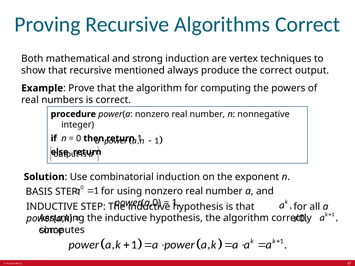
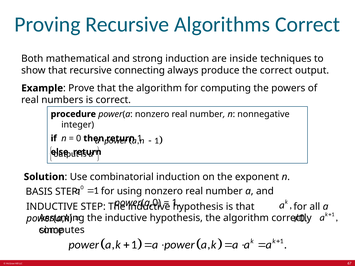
vertex: vertex -> inside
mentioned: mentioned -> connecting
